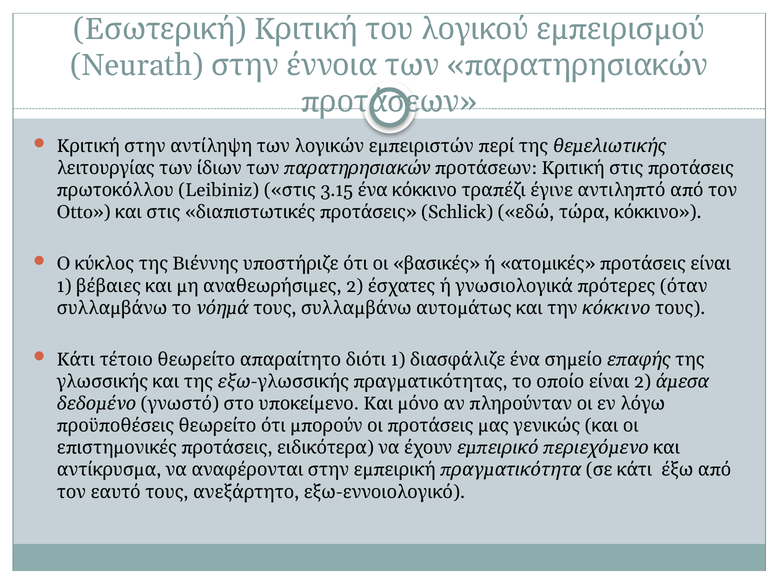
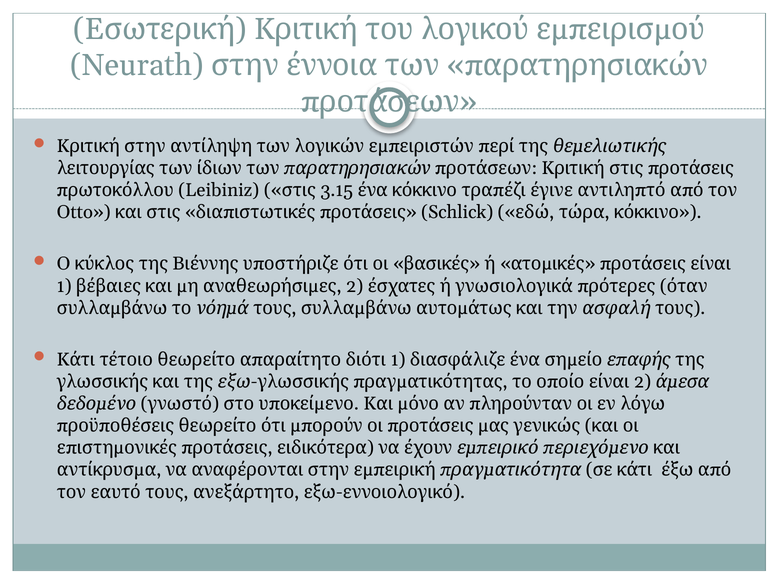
κόκκινο at (616, 308): κόκκινο -> ασφαλή
